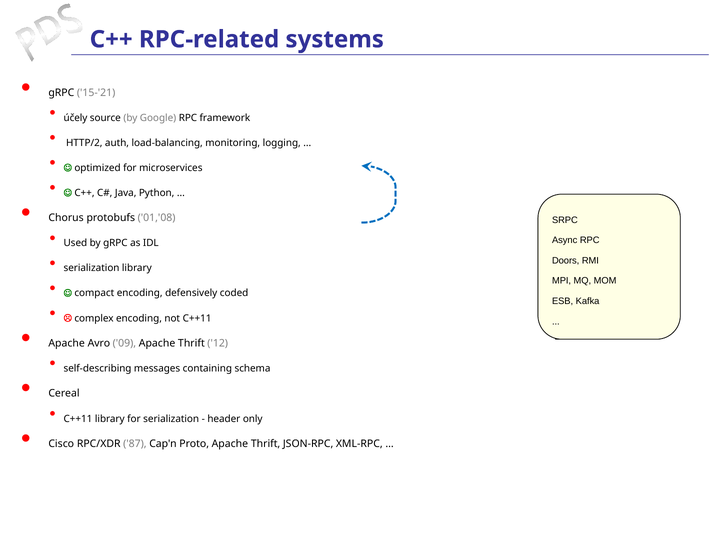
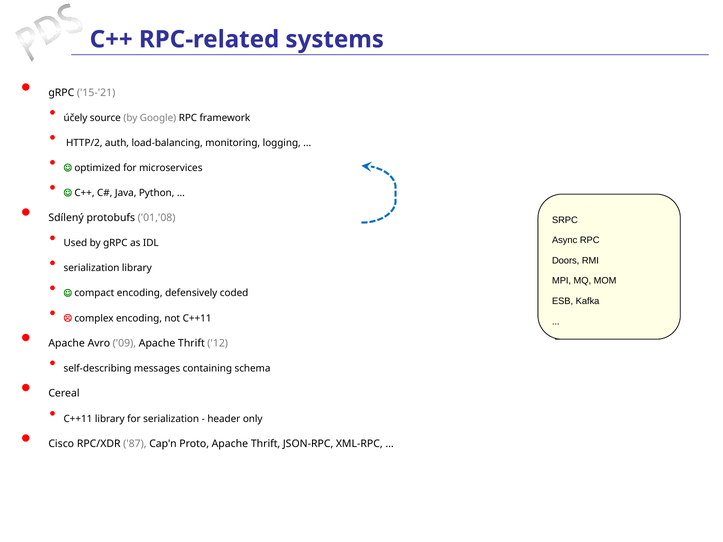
Chorus: Chorus -> Sdílený
